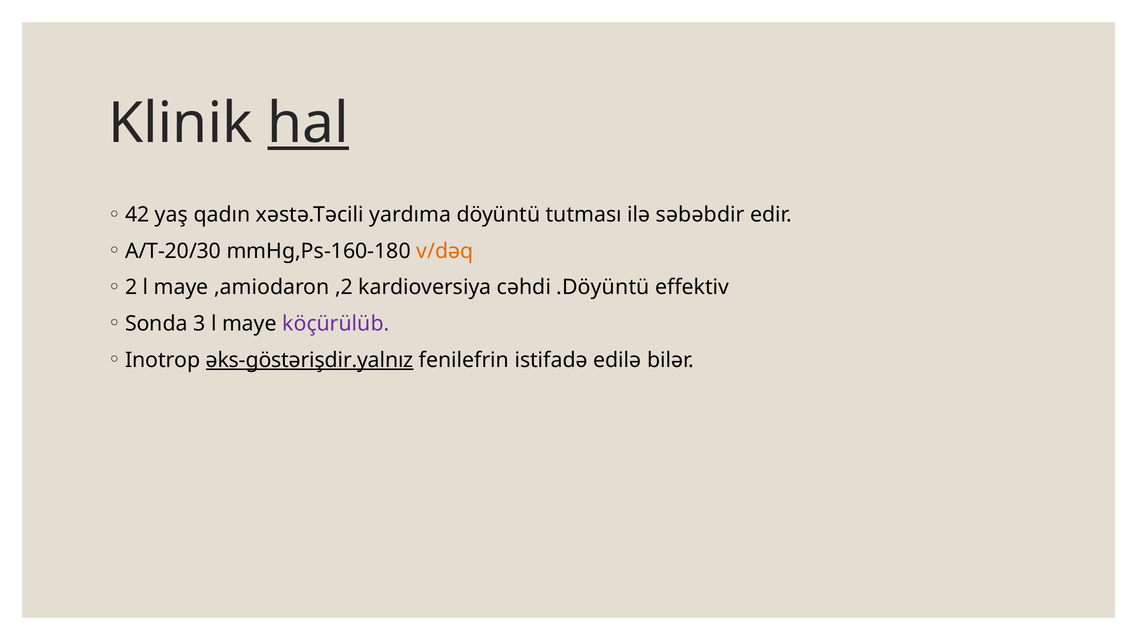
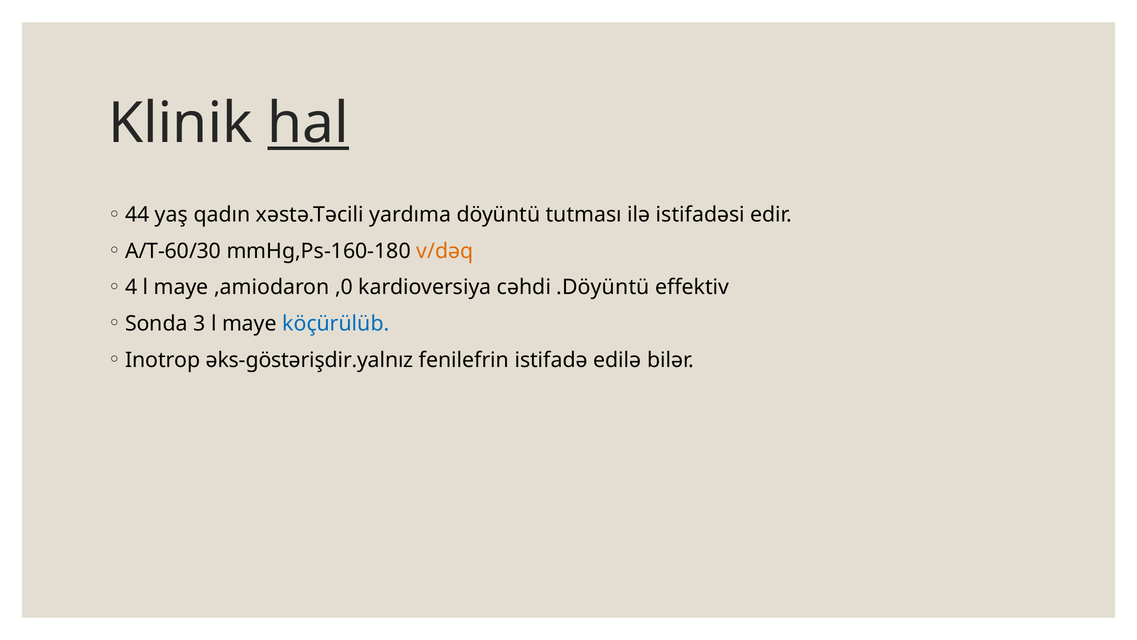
42: 42 -> 44
səbəbdir: səbəbdir -> istifadəsi
A/T-20/30: A/T-20/30 -> A/T-60/30
2: 2 -> 4
,2: ,2 -> ,0
köçürülüb colour: purple -> blue
əks-göstərişdir.yalnız underline: present -> none
